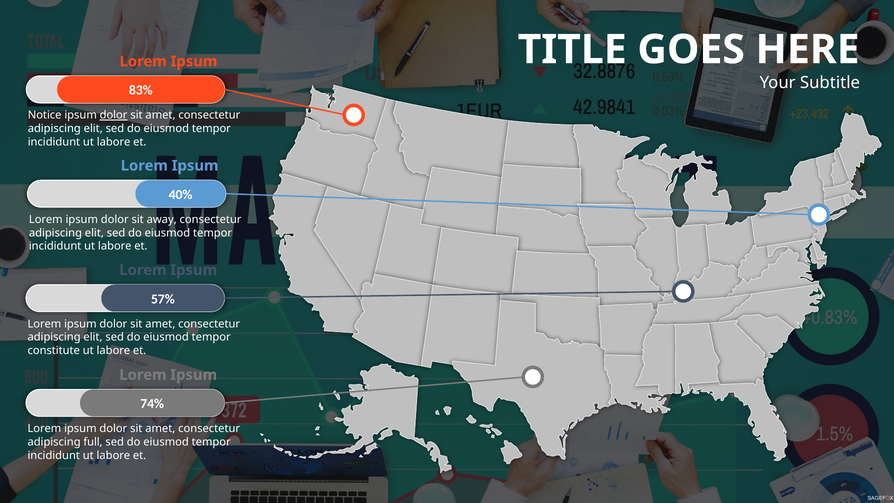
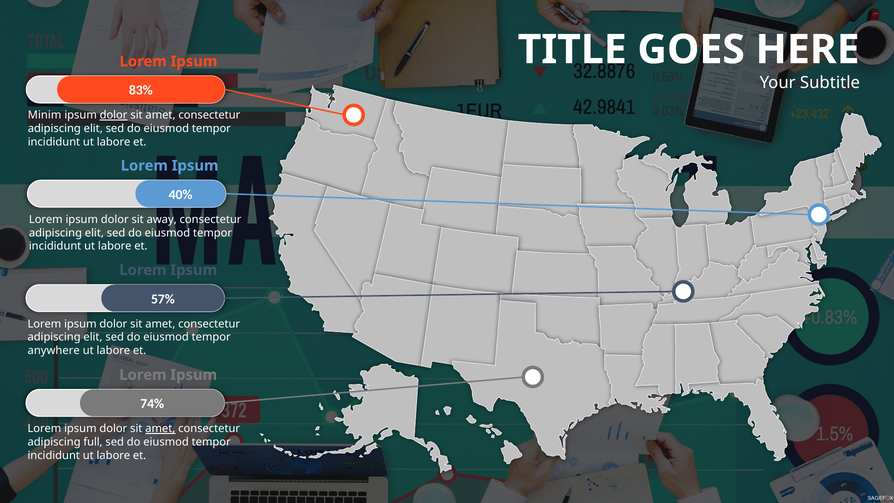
Notice: Notice -> Minim
constitute: constitute -> anywhere
amet at (160, 429) underline: none -> present
